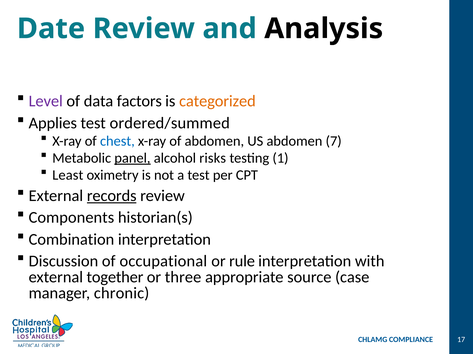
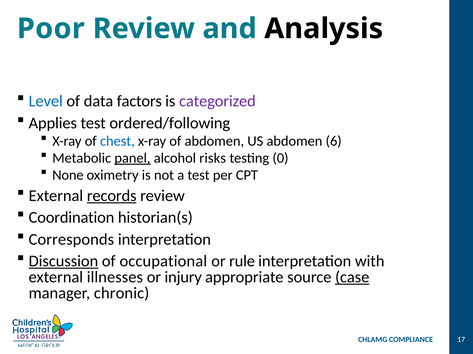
Date: Date -> Poor
Level colour: purple -> blue
categorized colour: orange -> purple
ordered/summed: ordered/summed -> ordered/following
7: 7 -> 6
1: 1 -> 0
Least: Least -> None
Components: Components -> Coordination
Combination: Combination -> Corresponds
Discussion underline: none -> present
together: together -> illnesses
three: three -> injury
case underline: none -> present
